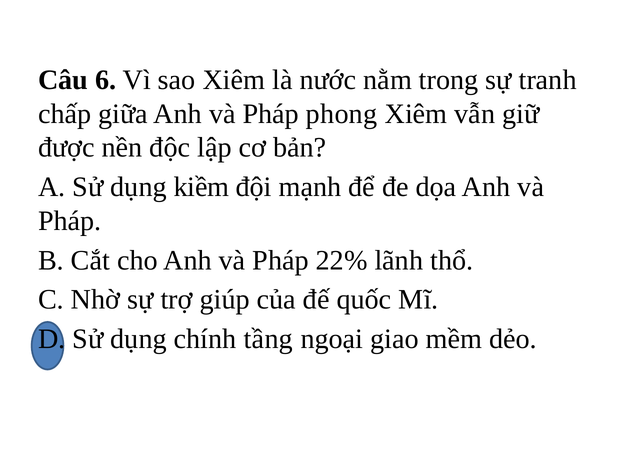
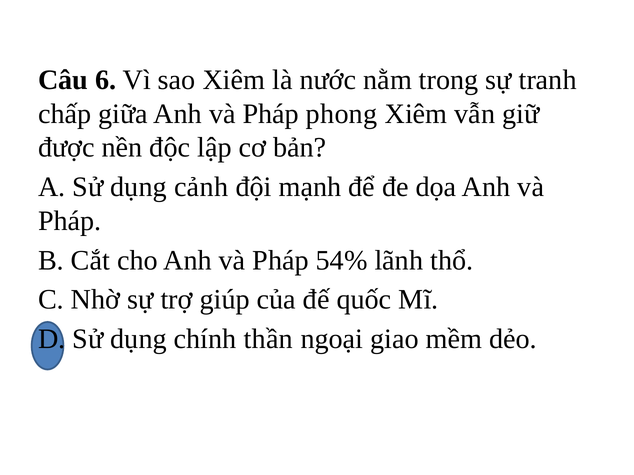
kiềm: kiềm -> cảnh
22%: 22% -> 54%
tầng: tầng -> thần
